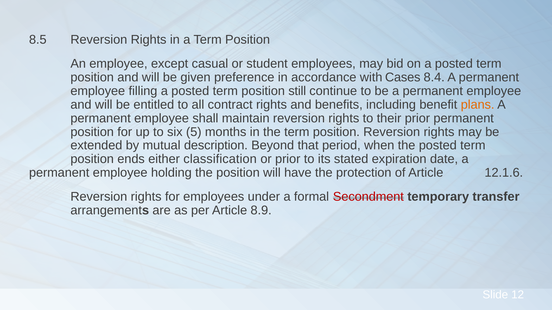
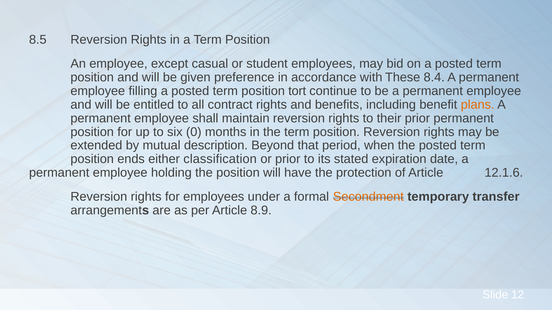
Cases: Cases -> These
still: still -> tort
5: 5 -> 0
Secondment colour: red -> orange
